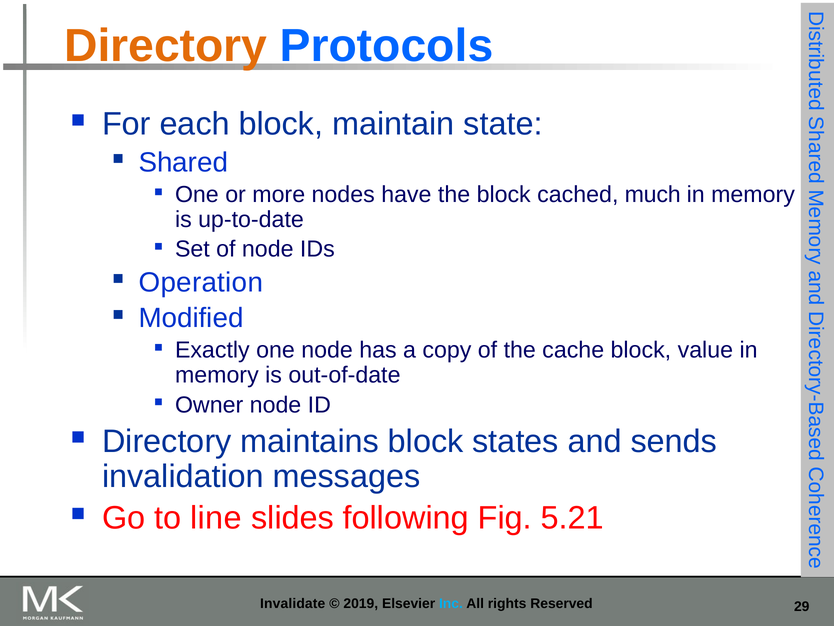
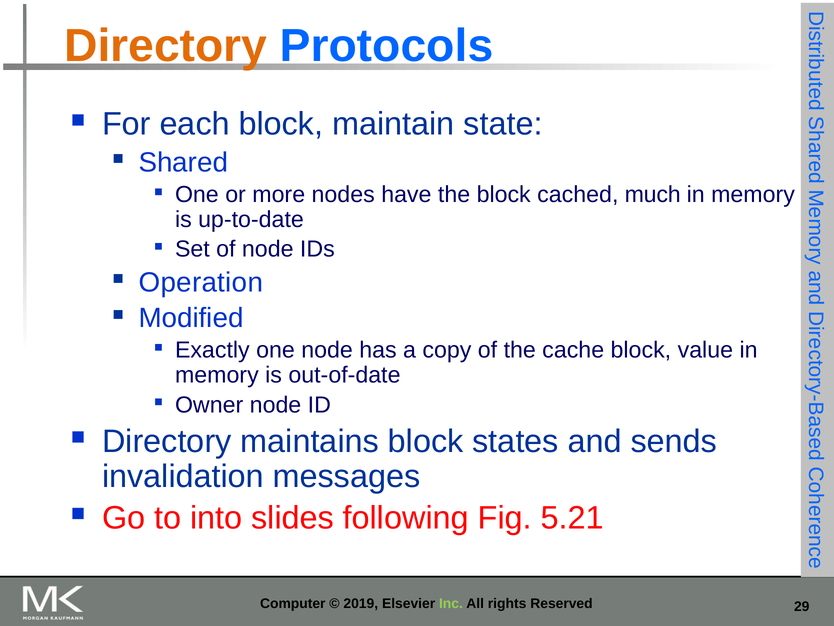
line: line -> into
Invalidate: Invalidate -> Computer
Inc colour: light blue -> light green
